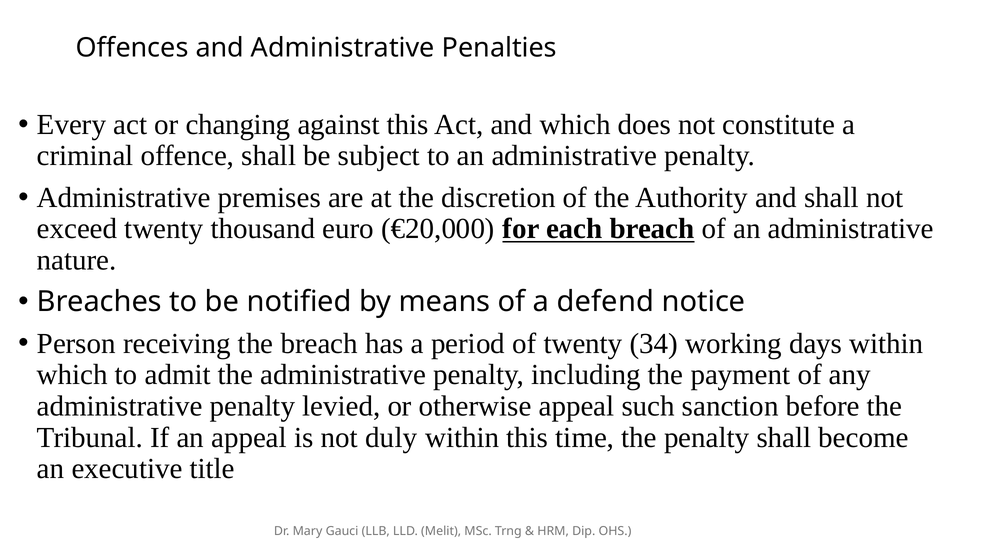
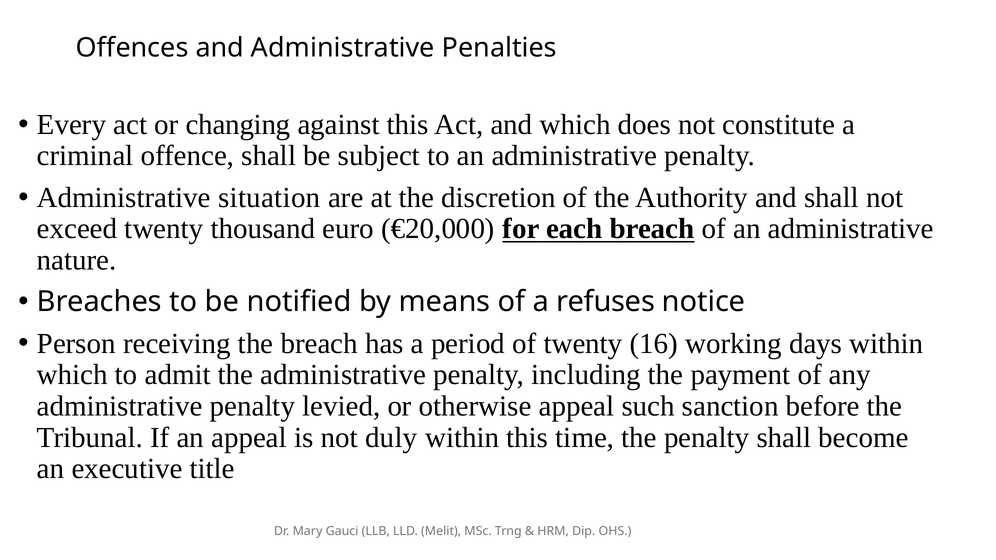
premises: premises -> situation
defend: defend -> refuses
34: 34 -> 16
